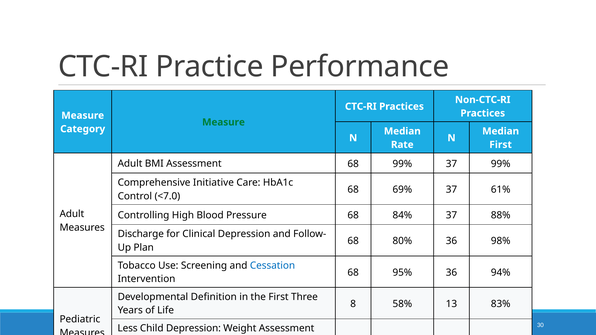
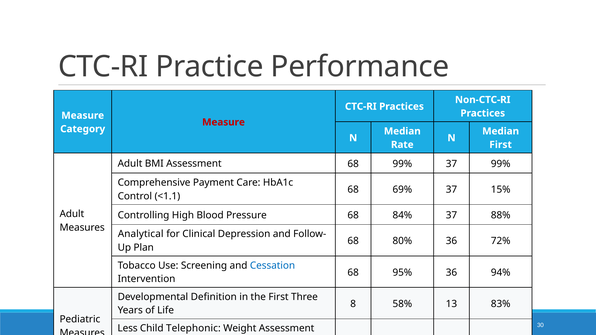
Measure at (224, 122) colour: green -> red
Initiative: Initiative -> Payment
61%: 61% -> 15%
<7.0: <7.0 -> <1.1
Discharge: Discharge -> Analytical
98%: 98% -> 72%
Child Depression: Depression -> Telephonic
